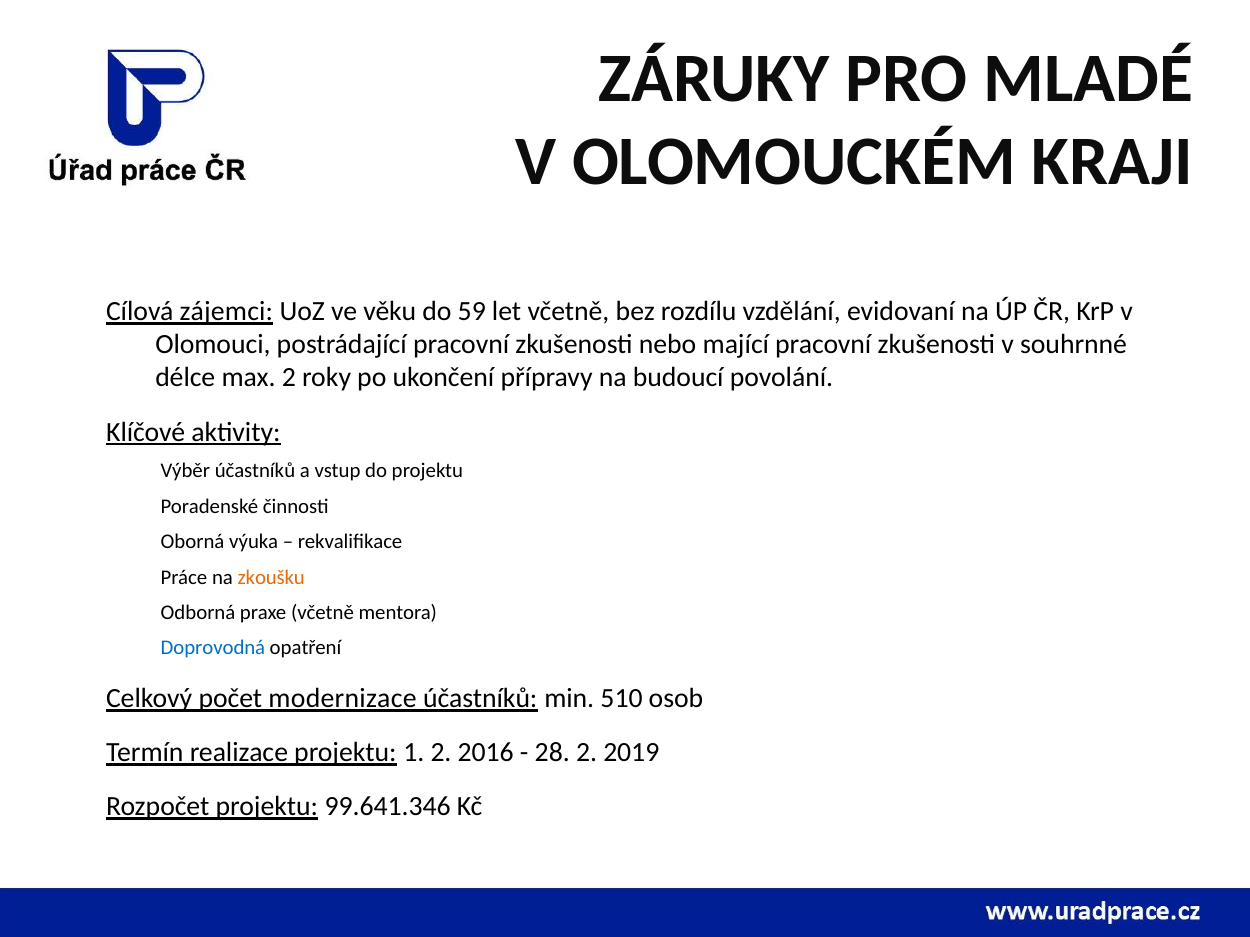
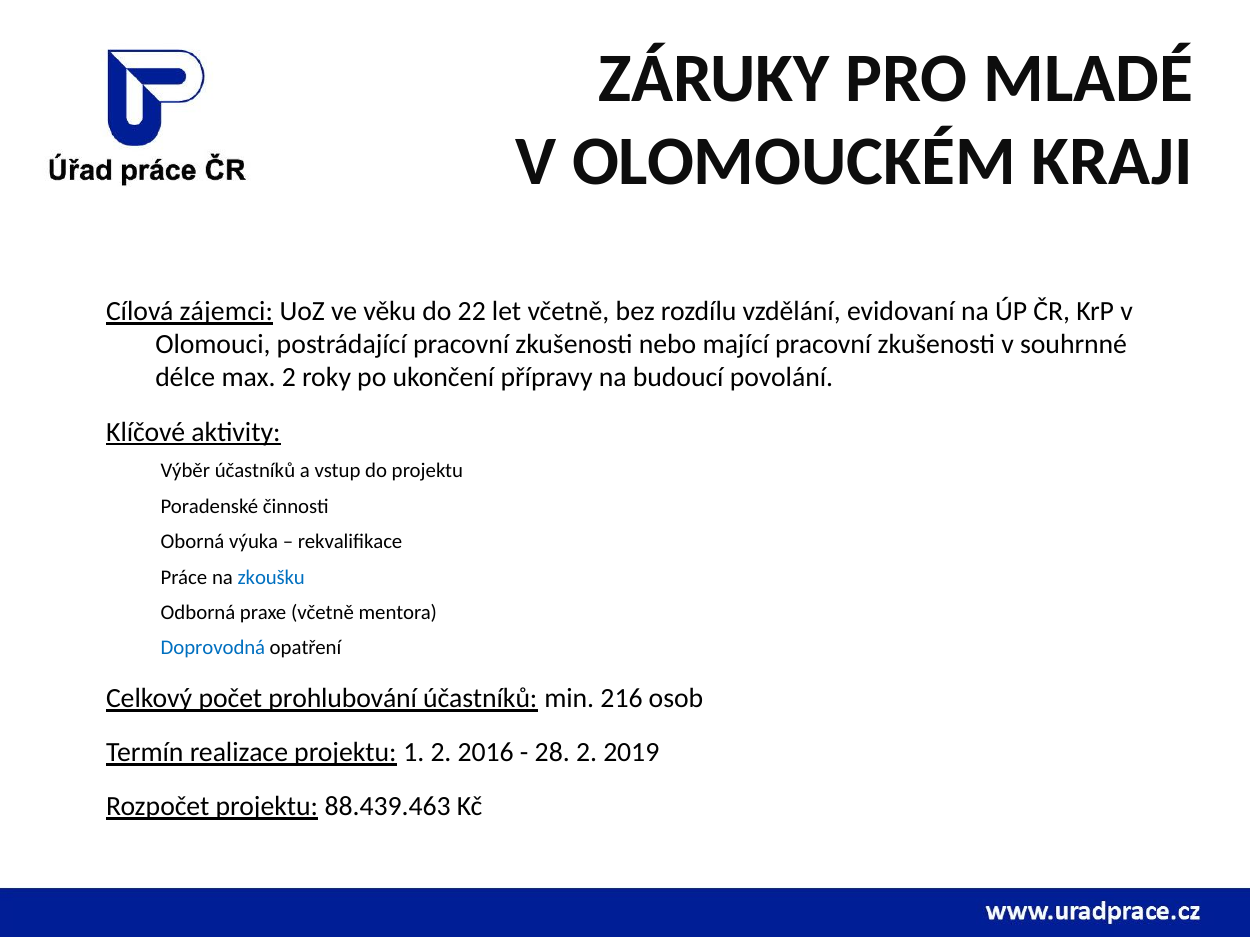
59: 59 -> 22
zkoušku colour: orange -> blue
modernizace: modernizace -> prohlubování
510: 510 -> 216
99.641.346: 99.641.346 -> 88.439.463
